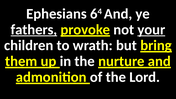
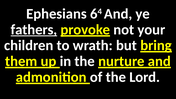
your underline: present -> none
